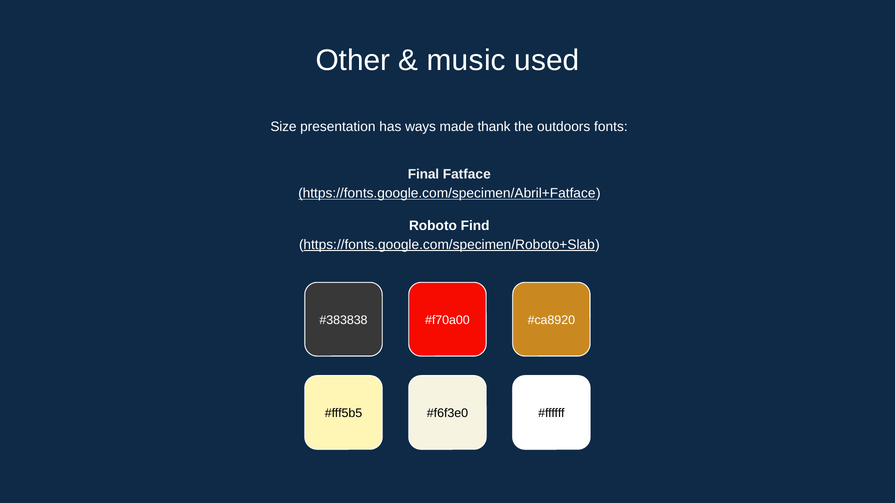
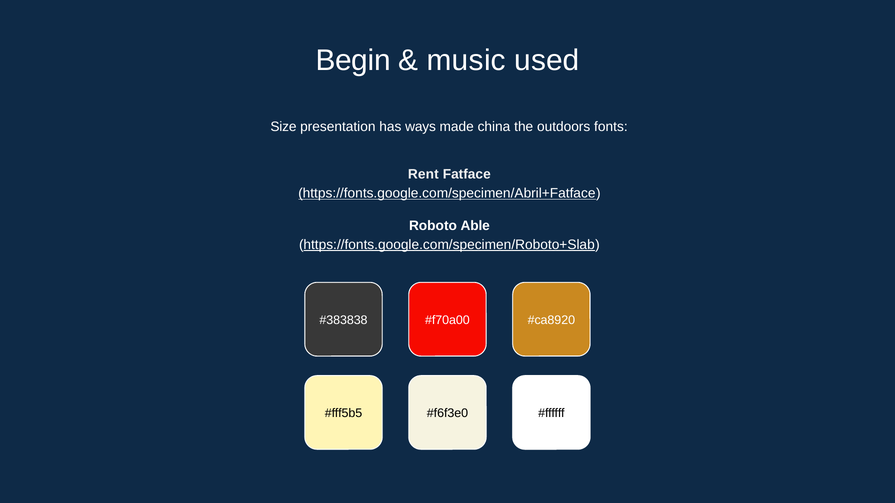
Other: Other -> Begin
thank: thank -> china
Final: Final -> Rent
Find: Find -> Able
